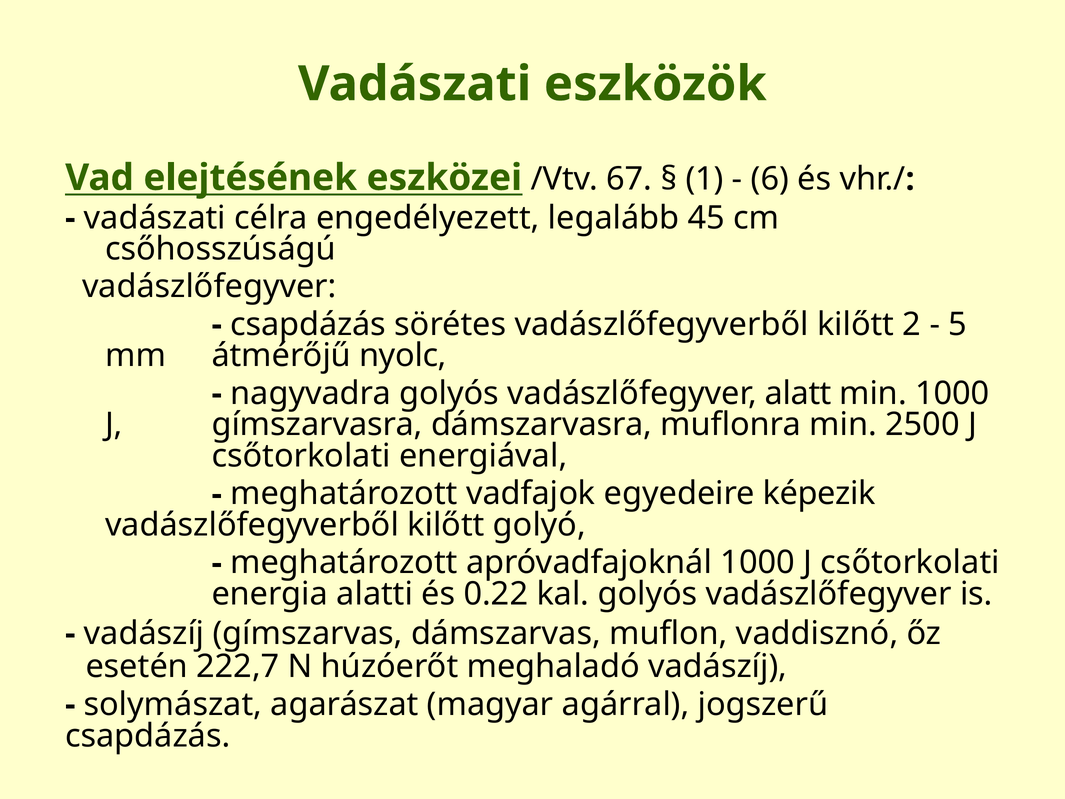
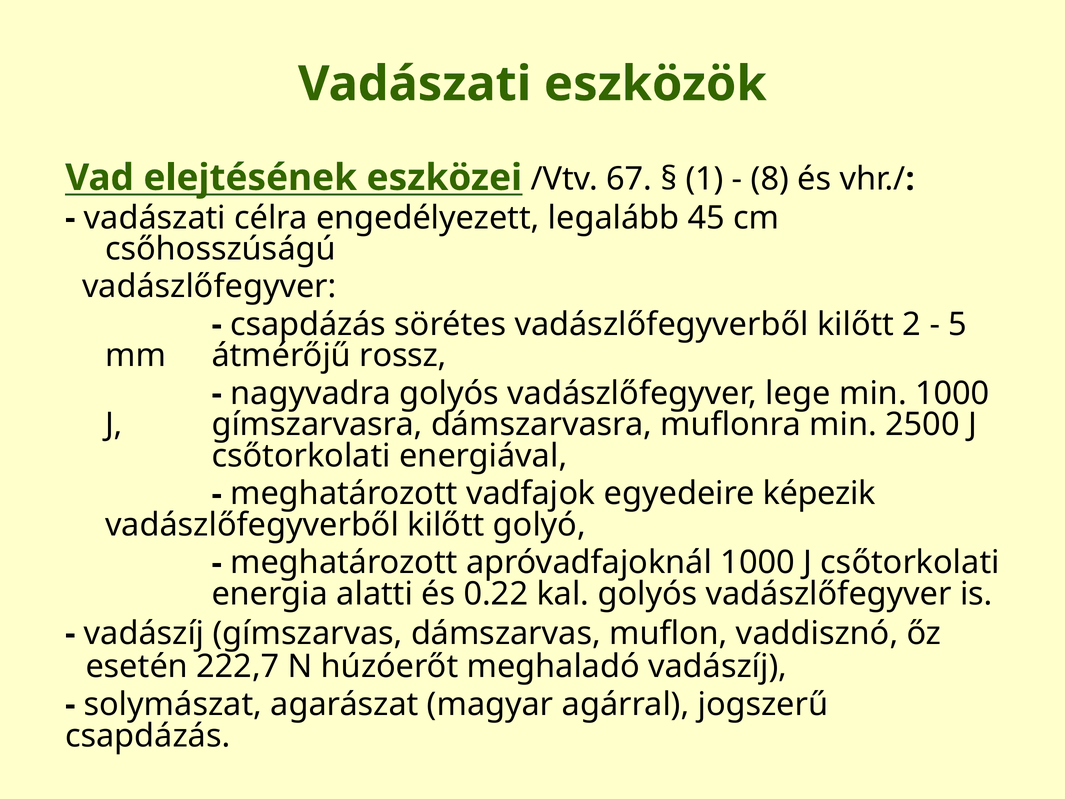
6: 6 -> 8
nyolc: nyolc -> rossz
alatt: alatt -> lege
